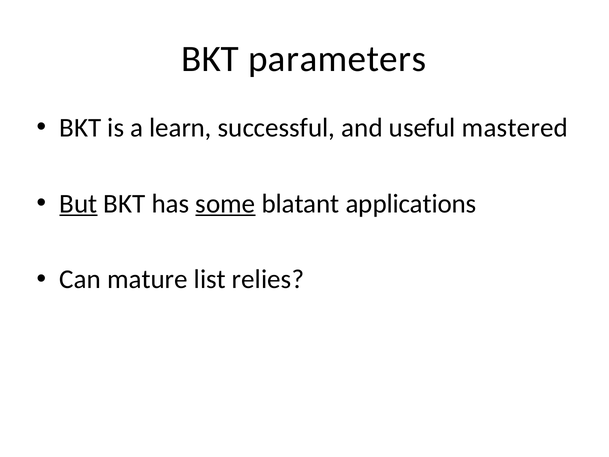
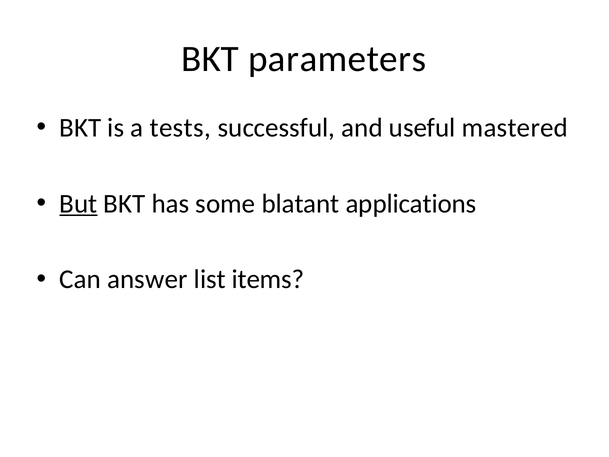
learn: learn -> tests
some underline: present -> none
mature: mature -> answer
relies: relies -> items
